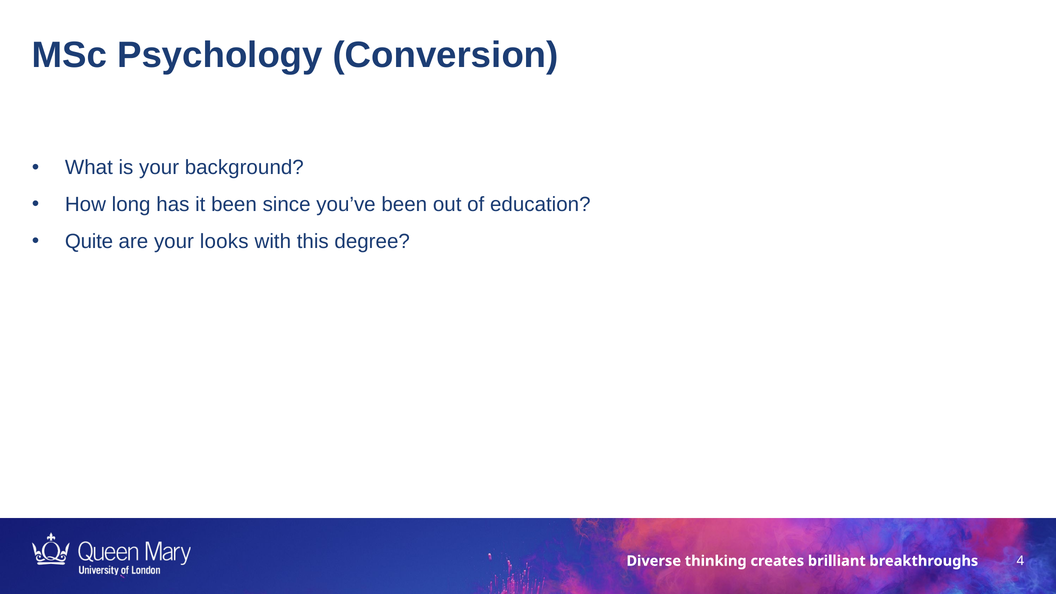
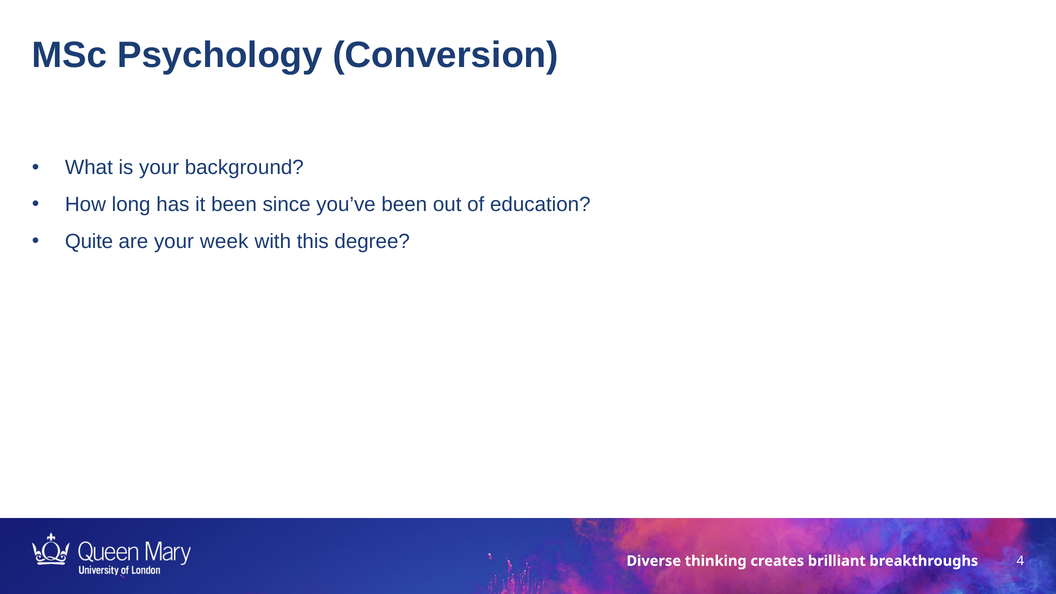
looks: looks -> week
